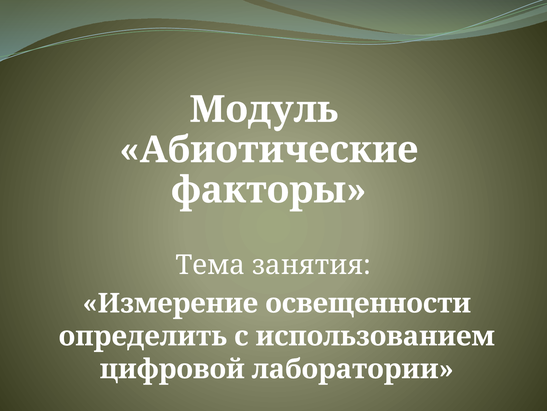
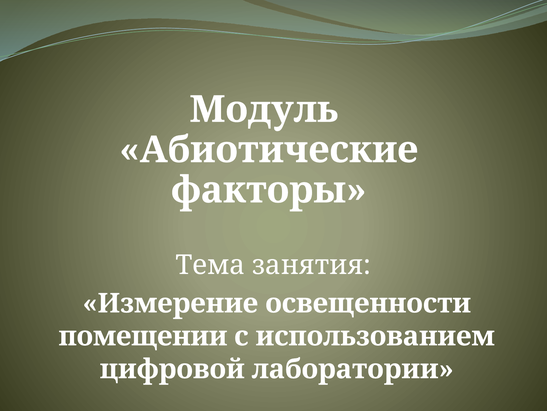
определить: определить -> помещении
